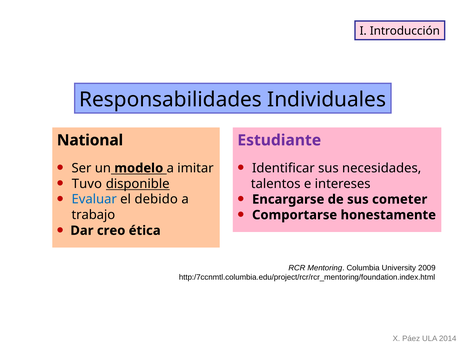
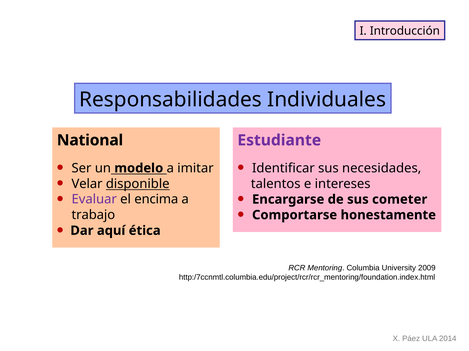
Tuvo: Tuvo -> Velar
Evaluar colour: blue -> purple
debido: debido -> encima
creo: creo -> aquí
